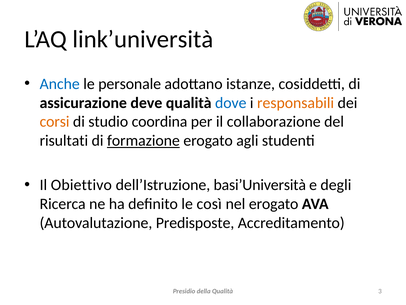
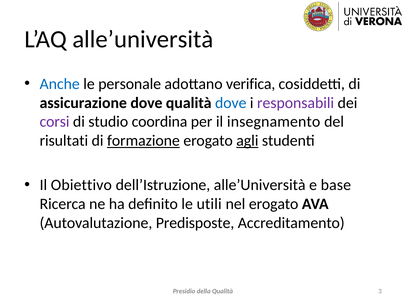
L’AQ link’università: link’università -> alle’università
istanze: istanze -> verifica
assicurazione deve: deve -> dove
responsabili colour: orange -> purple
corsi colour: orange -> purple
collaborazione: collaborazione -> insegnamento
agli underline: none -> present
dell’Istruzione basi’Università: basi’Università -> alle’Università
degli: degli -> base
così: così -> utili
